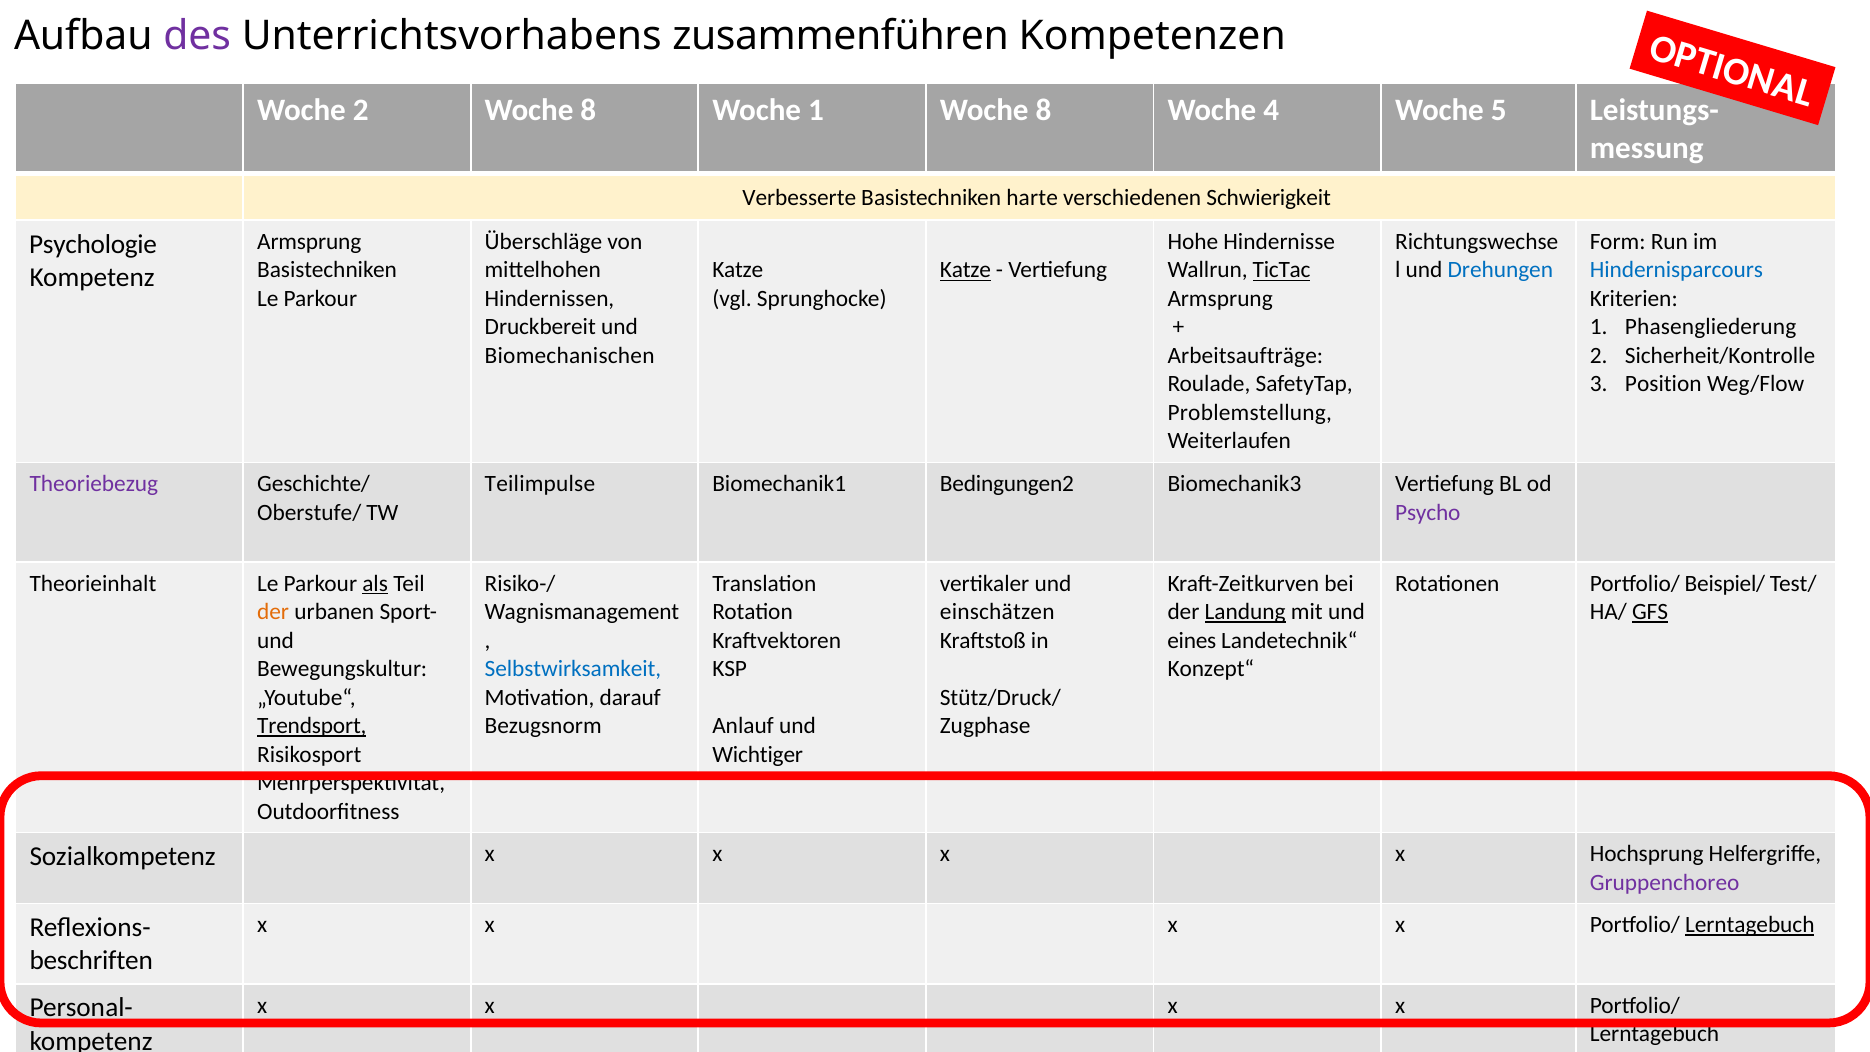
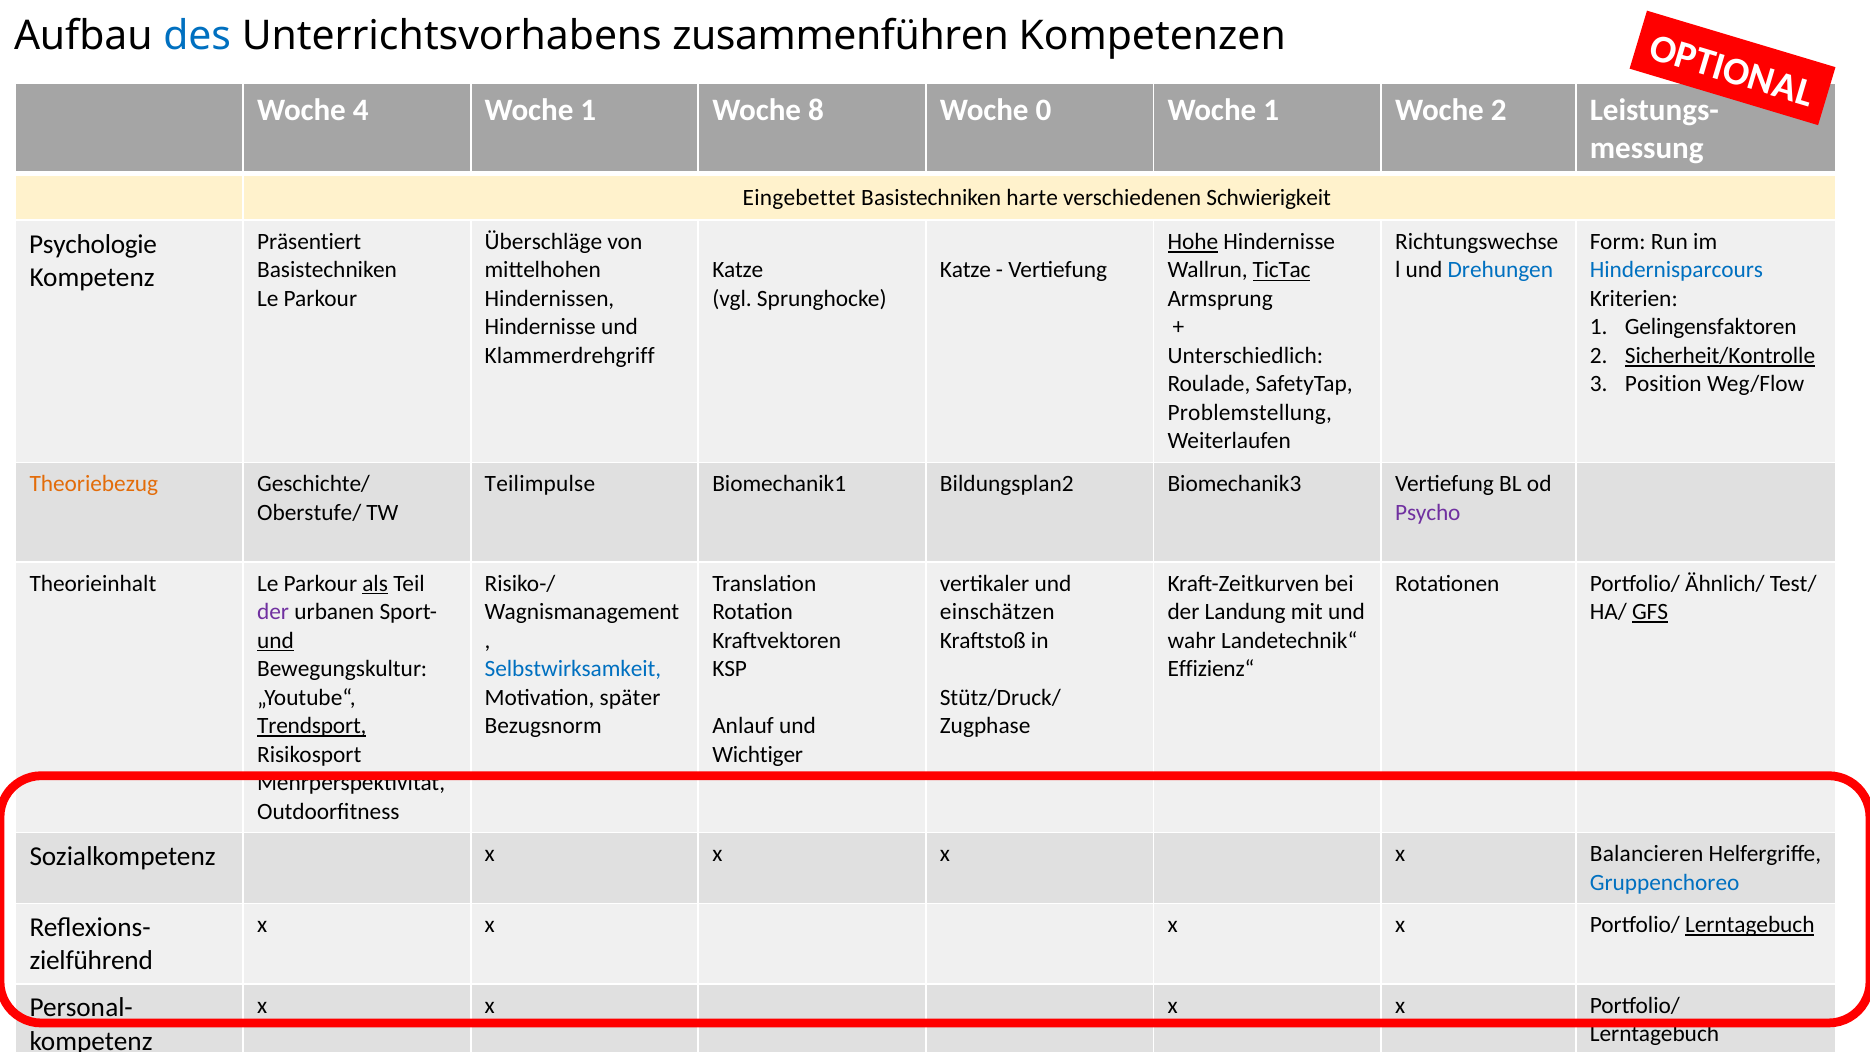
des colour: purple -> blue
Woche 2: 2 -> 4
8 at (588, 110): 8 -> 1
Woche 1: 1 -> 8
8 at (1044, 110): 8 -> 0
4 at (1271, 110): 4 -> 1
Woche 5: 5 -> 2
Verbesserte: Verbesserte -> Eingebettet
Armsprung at (309, 242): Armsprung -> Präsentiert
Hohe underline: none -> present
Katze at (965, 270) underline: present -> none
Druckbereit at (540, 327): Druckbereit -> Hindernisse
Phasengliederung: Phasengliederung -> Gelingensfaktoren
Biomechanischen: Biomechanischen -> Klammerdrehgriff
Arbeitsaufträge: Arbeitsaufträge -> Unterschiedlich
Sicherheit/Kontrolle underline: none -> present
Theoriebezug colour: purple -> orange
Bedingungen2: Bedingungen2 -> Bildungsplan2
Beispiel/: Beispiel/ -> Ähnlich/
der at (273, 612) colour: orange -> purple
Landung underline: present -> none
und at (276, 640) underline: none -> present
eines: eines -> wahr
Konzept“: Konzept“ -> Effizienz“
darauf: darauf -> später
Hochsprung: Hochsprung -> Balancieren
Gruppenchoreo colour: purple -> blue
beschriften: beschriften -> zielführend
